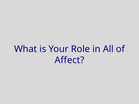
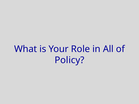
Affect: Affect -> Policy
